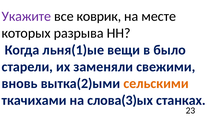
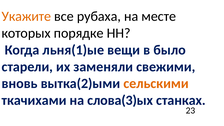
Укажите colour: purple -> orange
коврик: коврик -> рубаха
разрыва: разрыва -> порядке
